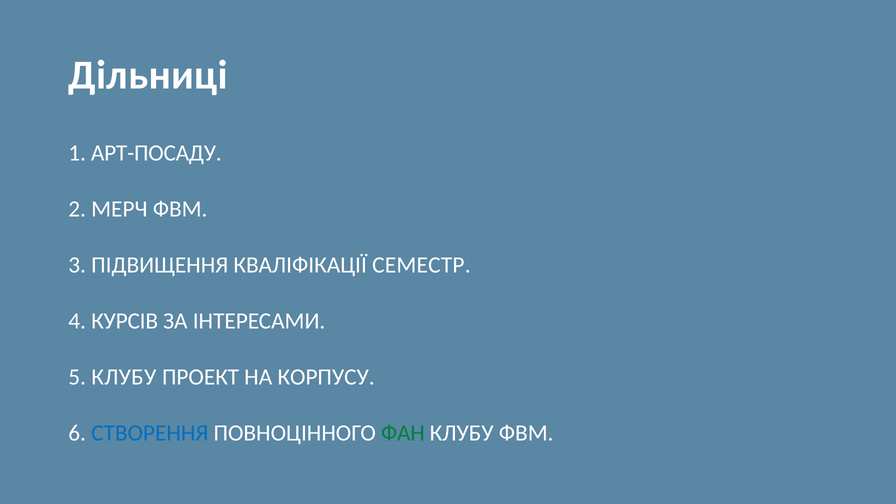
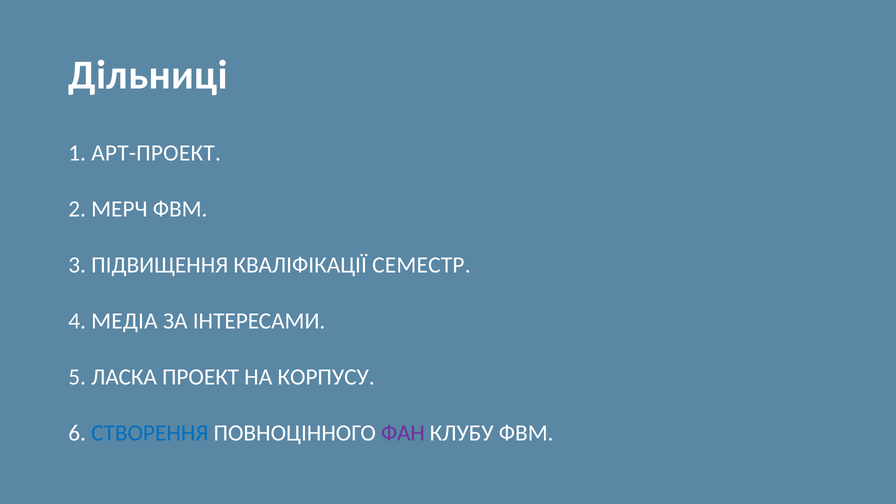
АРТ-ПОСАДУ: АРТ-ПОСАДУ -> АРТ-ПРОЕКТ
КУРСІВ: КУРСІВ -> МЕДІА
5 КЛУБУ: КЛУБУ -> ЛАСКА
ФАН colour: green -> purple
